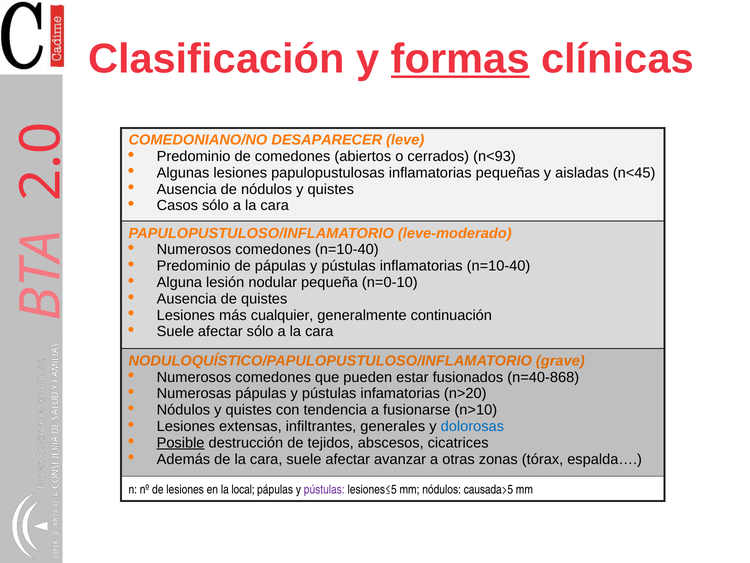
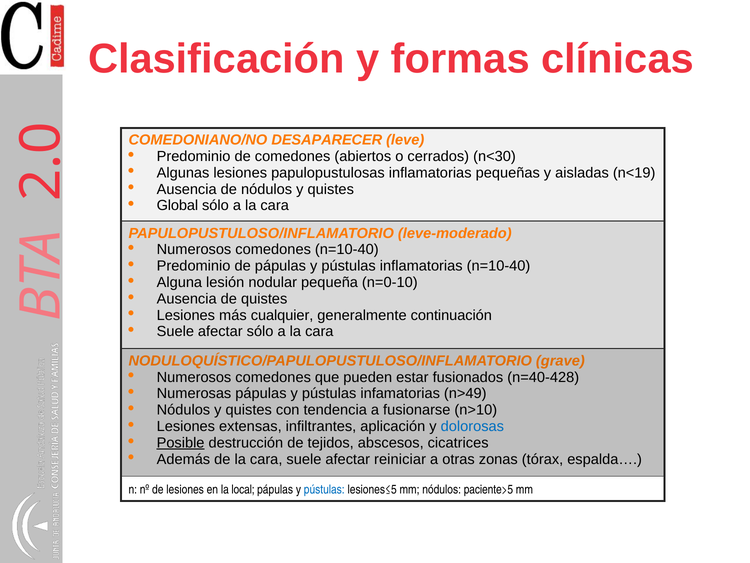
formas underline: present -> none
n<93: n<93 -> n<30
n<45: n<45 -> n<19
Casos: Casos -> Global
n=40-868: n=40-868 -> n=40-428
n>20: n>20 -> n>49
generales: generales -> aplicación
avanzar: avanzar -> reiniciar
pústulas at (324, 489) colour: purple -> blue
causada>5: causada>5 -> paciente>5
